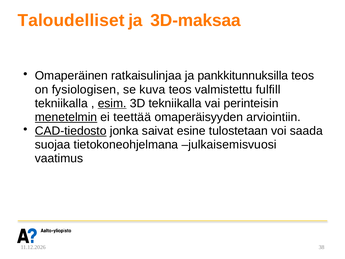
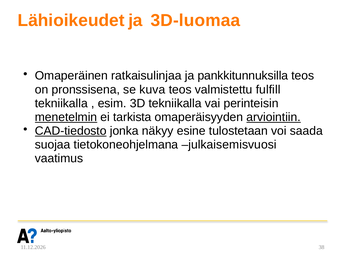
Taloudelliset: Taloudelliset -> Lähioikeudet
3D-maksaa: 3D-maksaa -> 3D-luomaa
fysiologisen: fysiologisen -> pronssisena
esim underline: present -> none
teettää: teettää -> tarkista
arviointiin underline: none -> present
saivat: saivat -> näkyy
